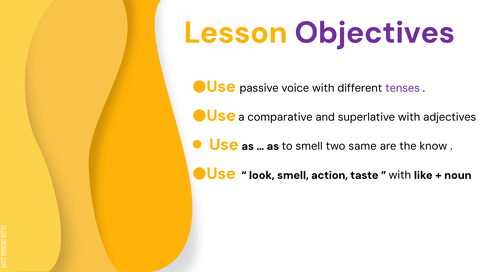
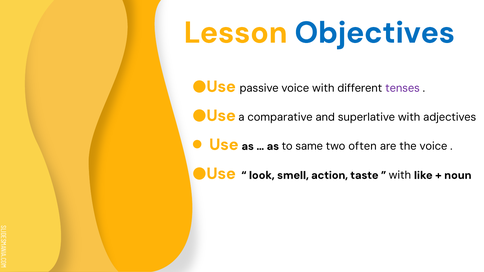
Objectives colour: purple -> blue
to smell: smell -> same
same: same -> often
the know: know -> voice
